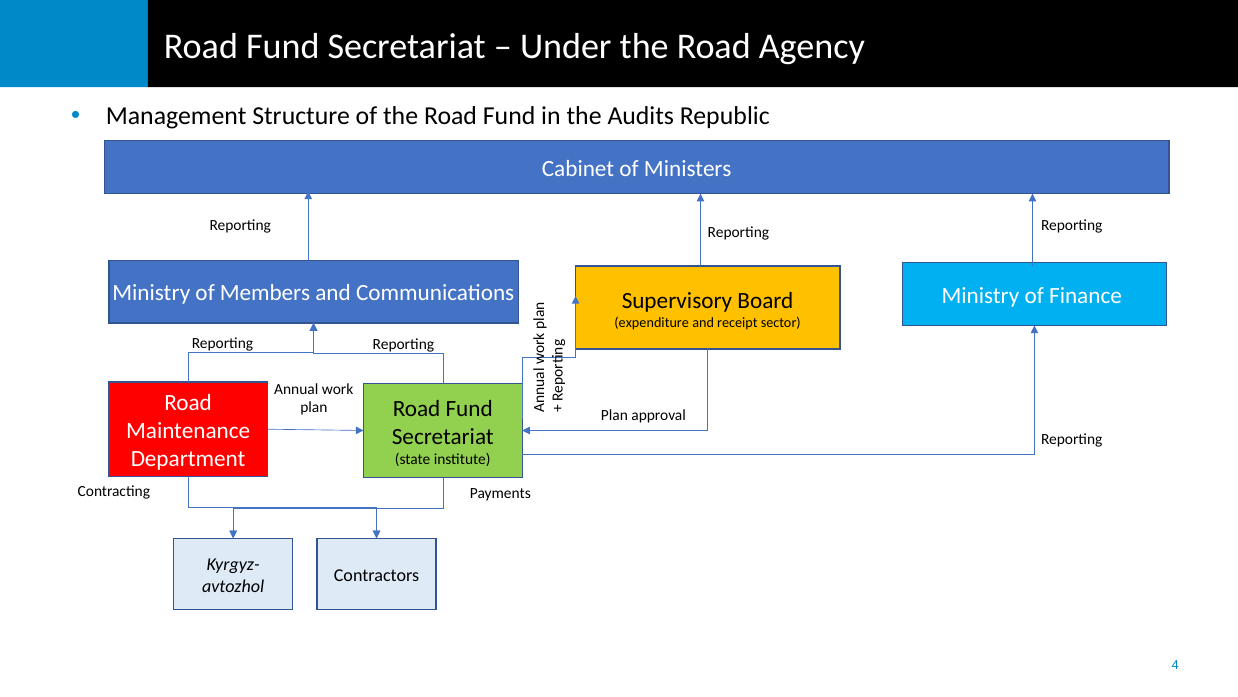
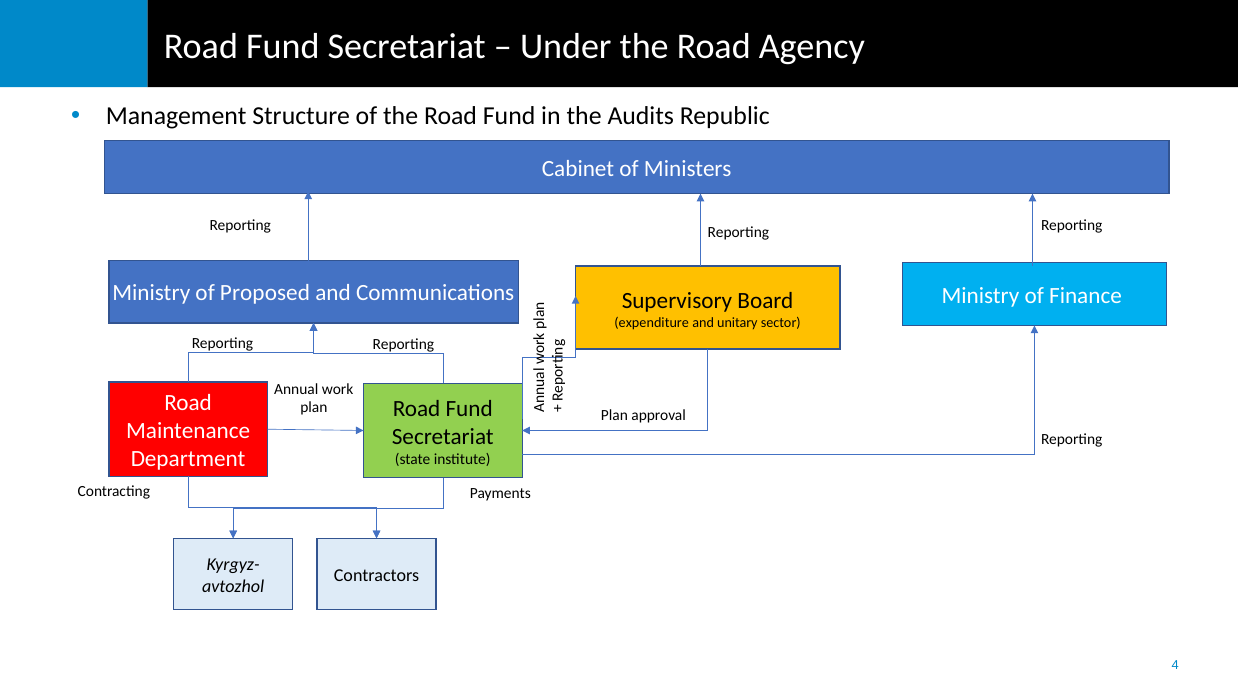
Members: Members -> Proposed
receipt: receipt -> unitary
